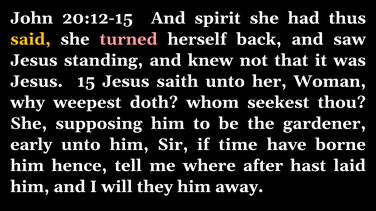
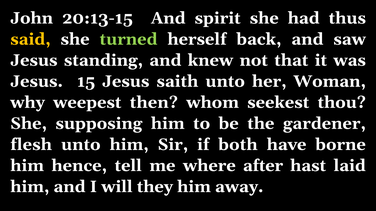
20:12-15: 20:12-15 -> 20:13-15
turned colour: pink -> light green
doth: doth -> then
early: early -> flesh
time: time -> both
